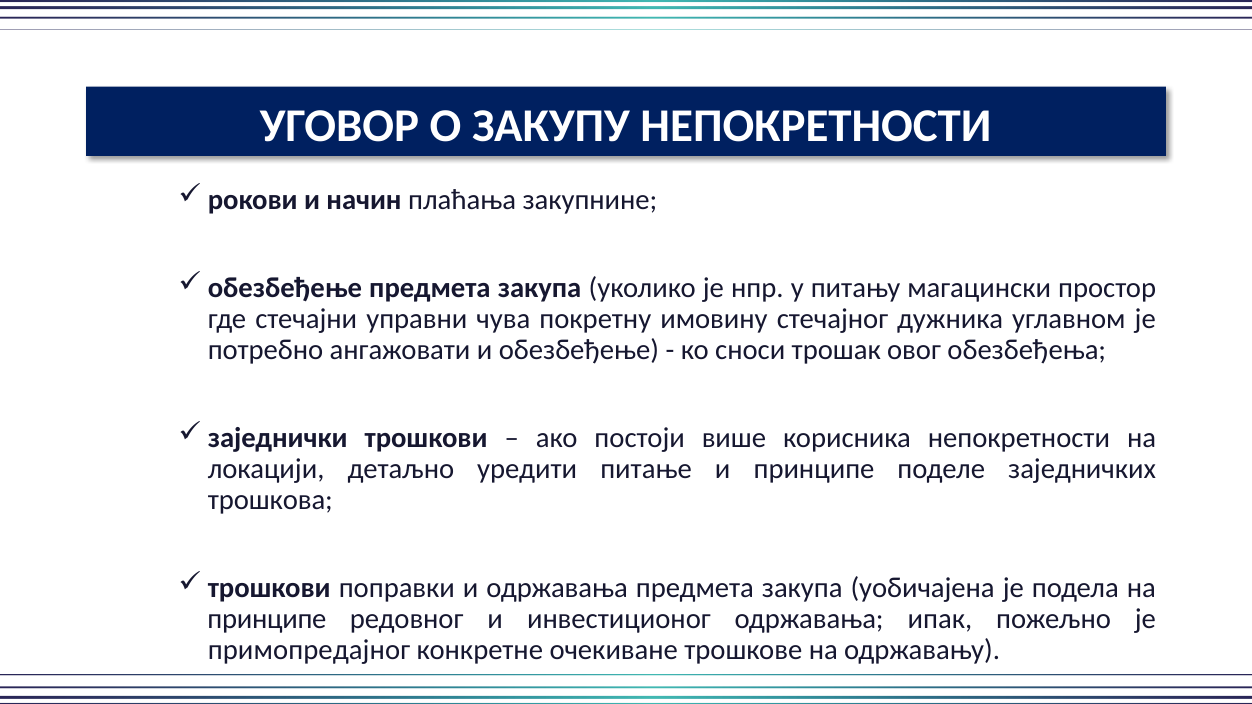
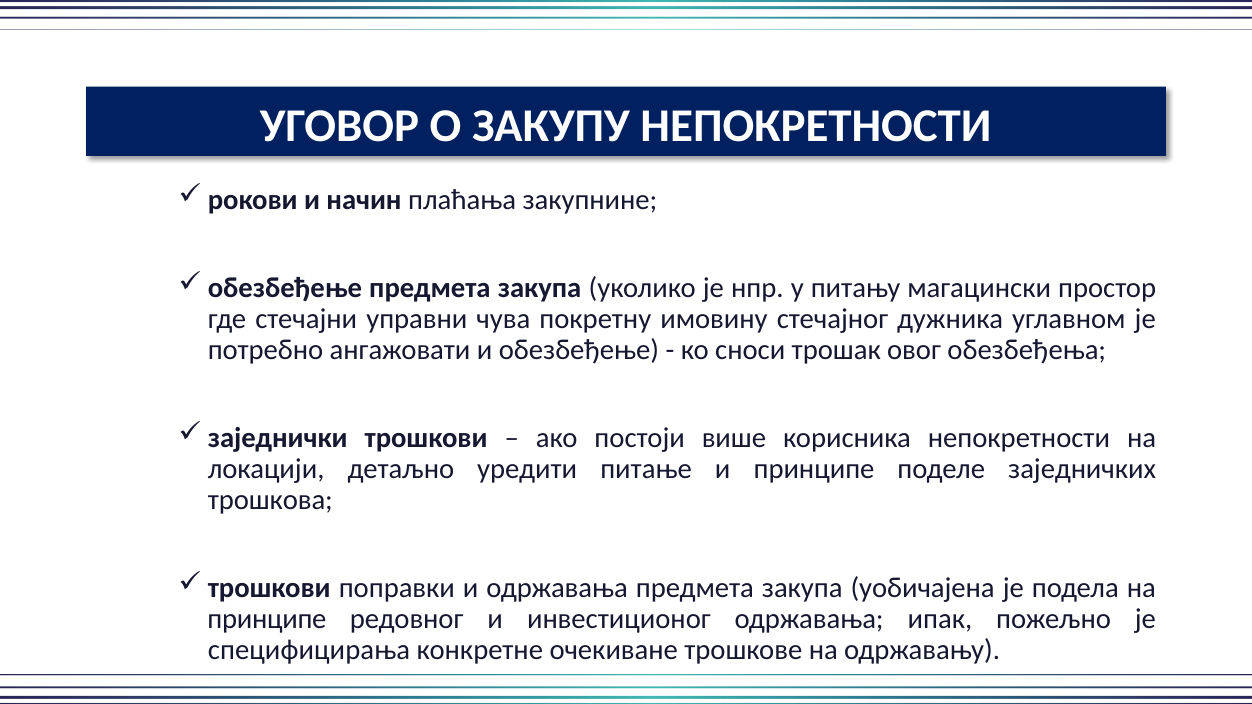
примопредајног: примопредајног -> специфицирања
